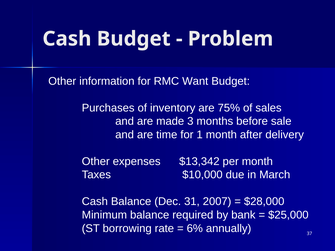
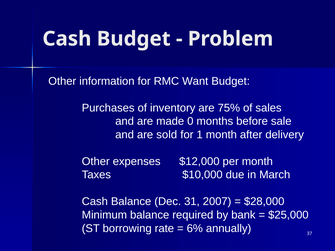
3: 3 -> 0
time: time -> sold
$13,342: $13,342 -> $12,000
